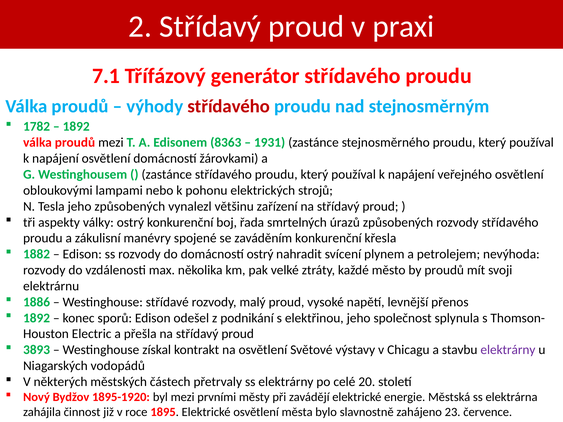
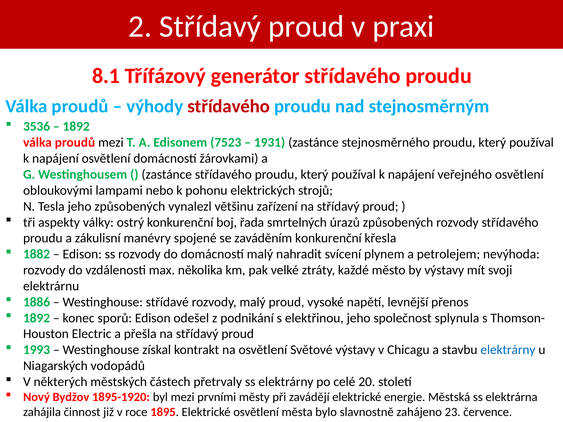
7.1: 7.1 -> 8.1
1782: 1782 -> 3536
8363: 8363 -> 7523
domácností ostrý: ostrý -> malý
by proudů: proudů -> výstavy
3893: 3893 -> 1993
elektrárny at (508, 350) colour: purple -> blue
